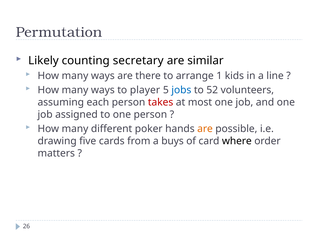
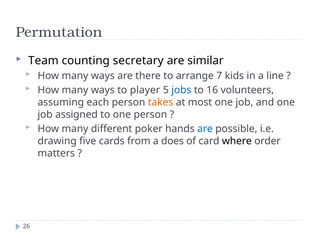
Likely: Likely -> Team
1: 1 -> 7
52: 52 -> 16
takes colour: red -> orange
are at (205, 129) colour: orange -> blue
buys: buys -> does
